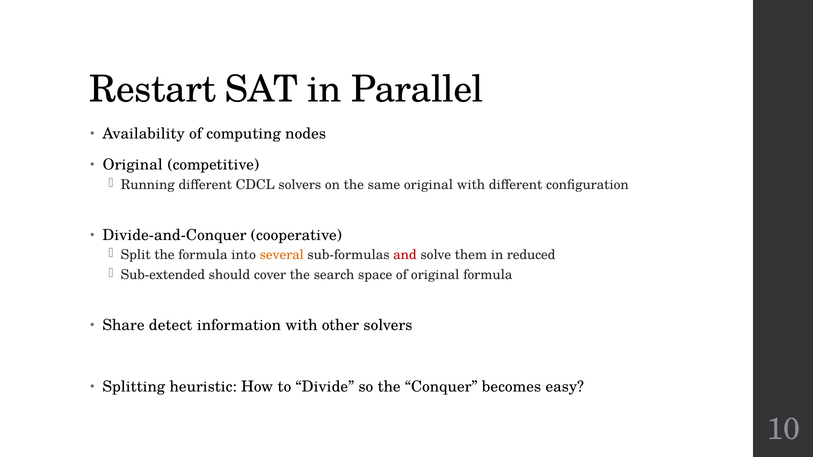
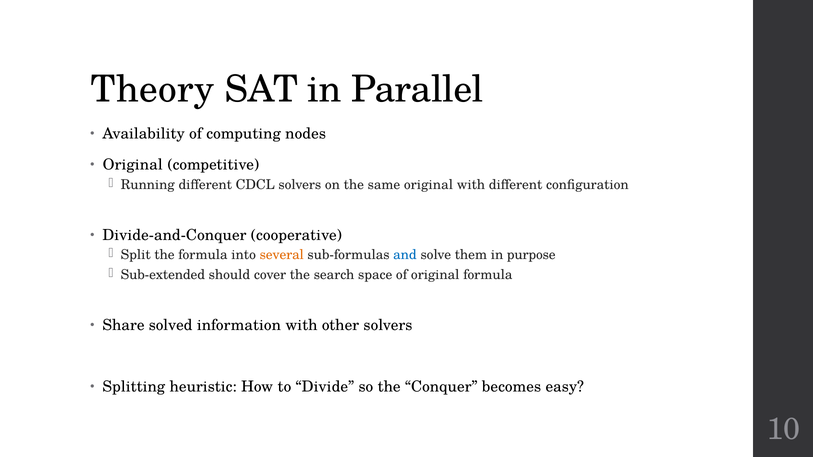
Restart: Restart -> Theory
and colour: red -> blue
reduced: reduced -> purpose
detect: detect -> solved
